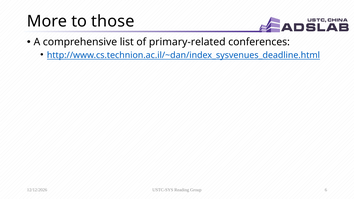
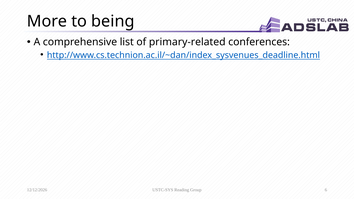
those: those -> being
